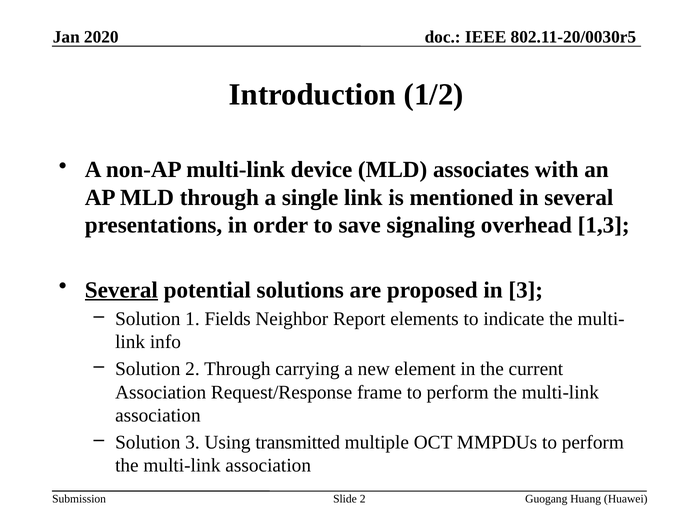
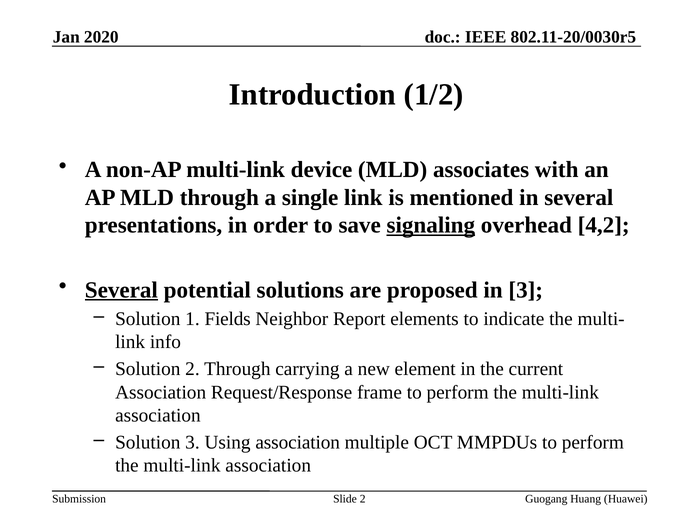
signaling underline: none -> present
1,3: 1,3 -> 4,2
Using transmitted: transmitted -> association
